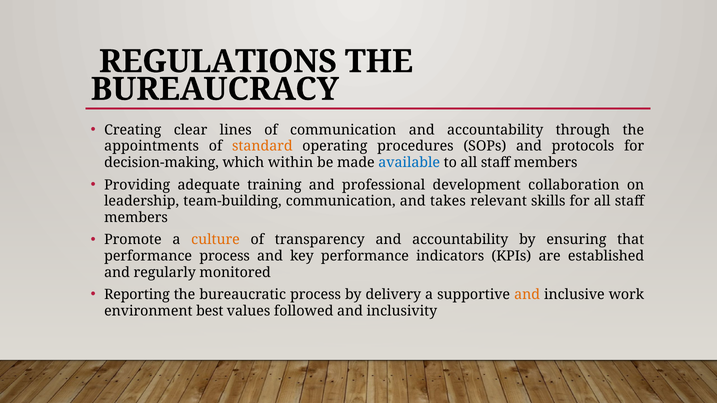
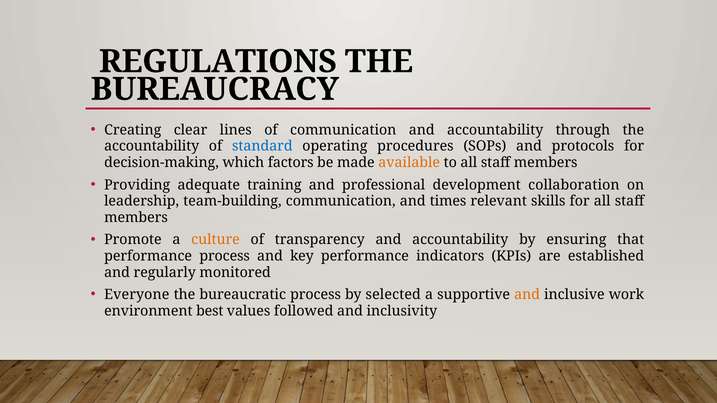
appointments at (152, 146): appointments -> accountability
standard colour: orange -> blue
within: within -> factors
available colour: blue -> orange
takes: takes -> times
Reporting: Reporting -> Everyone
delivery: delivery -> selected
